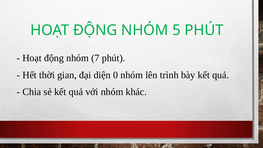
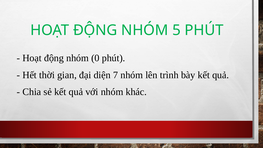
7: 7 -> 0
0: 0 -> 7
